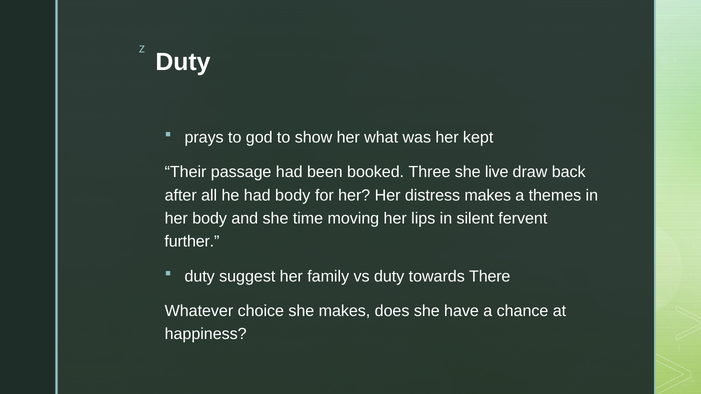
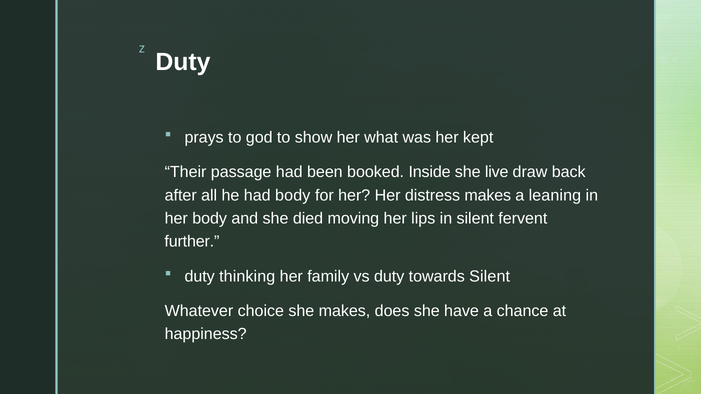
Three: Three -> Inside
themes: themes -> leaning
time: time -> died
suggest: suggest -> thinking
towards There: There -> Silent
